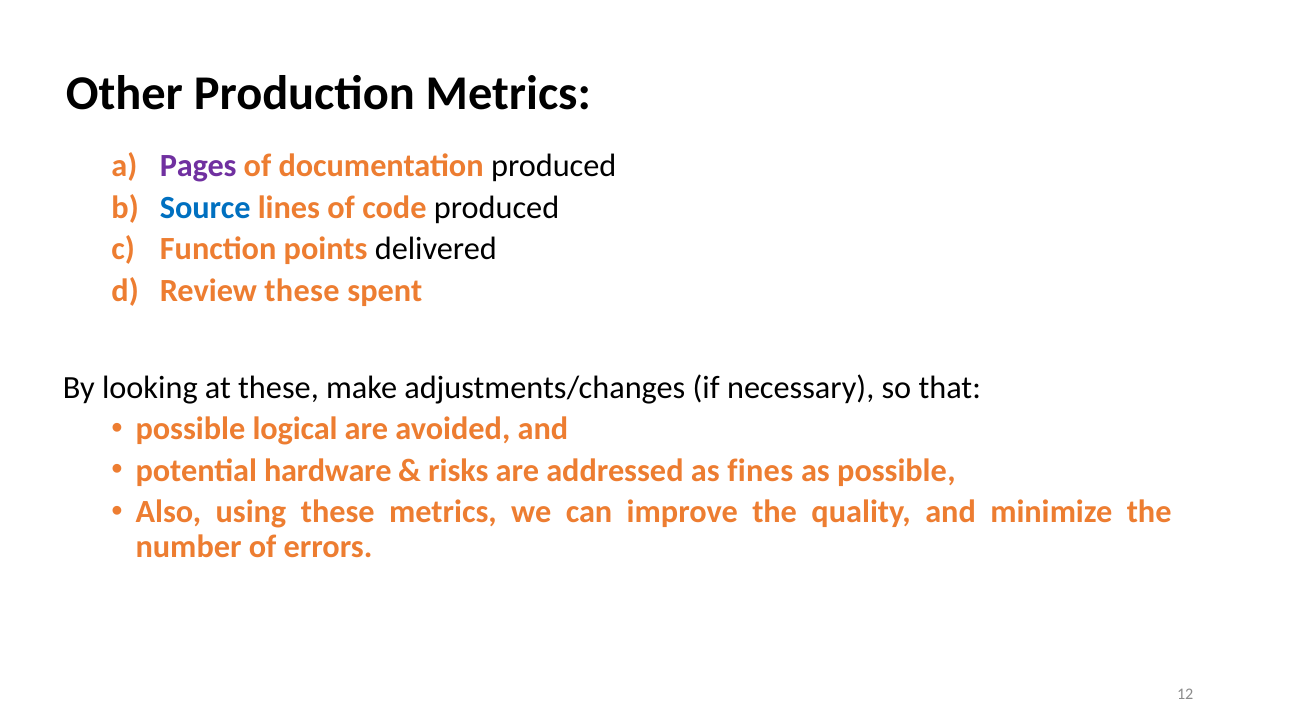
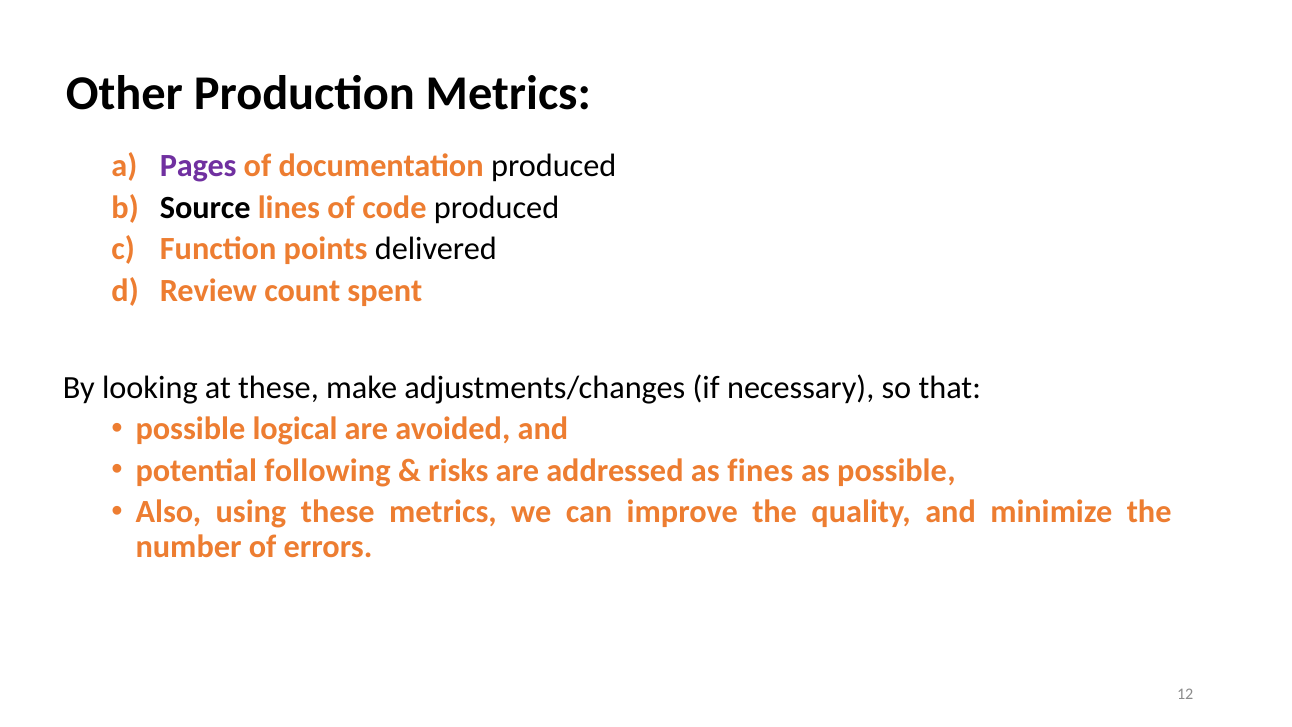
Source colour: blue -> black
Review these: these -> count
hardware: hardware -> following
